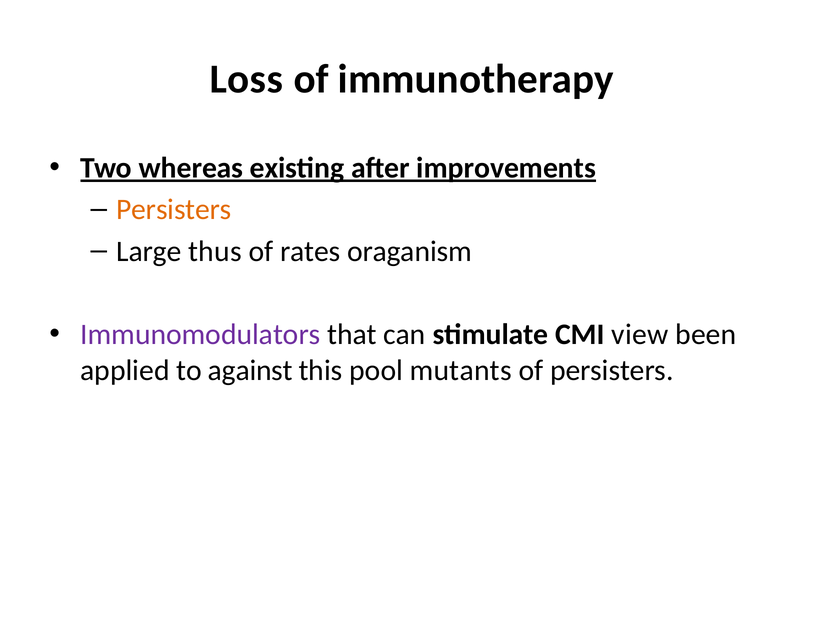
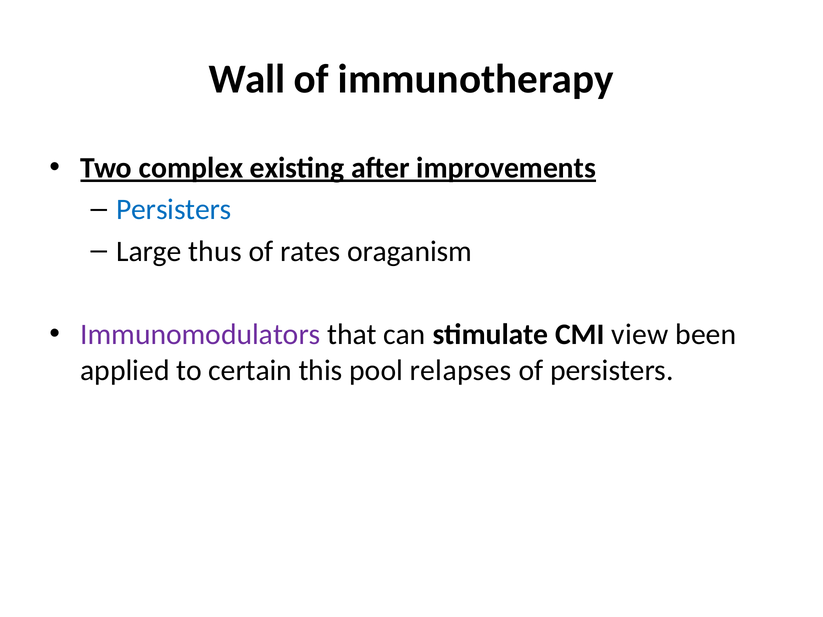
Loss: Loss -> Wall
whereas: whereas -> complex
Persisters at (174, 210) colour: orange -> blue
against: against -> certain
mutants: mutants -> relapses
